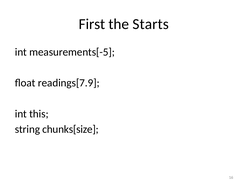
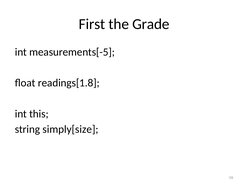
Starts: Starts -> Grade
readings[7.9: readings[7.9 -> readings[1.8
chunks[size: chunks[size -> simply[size
